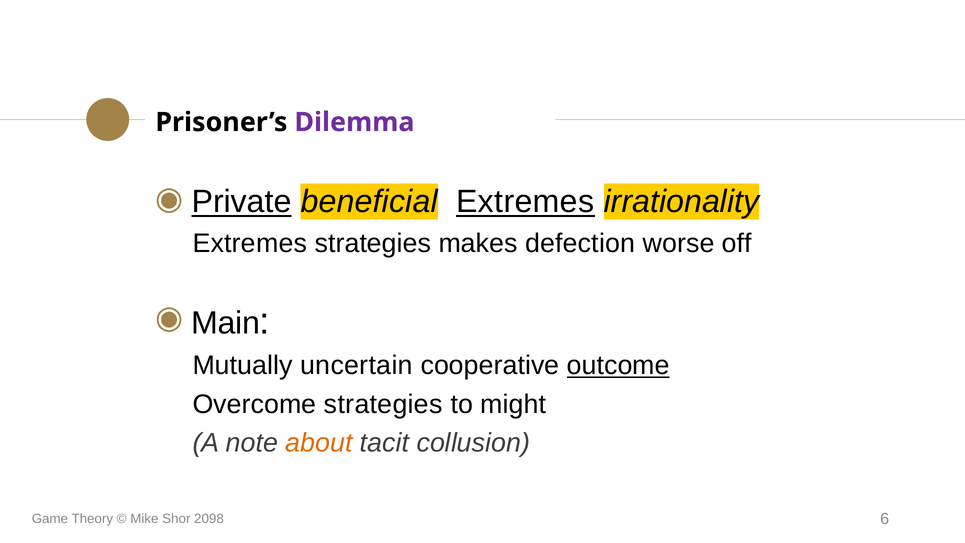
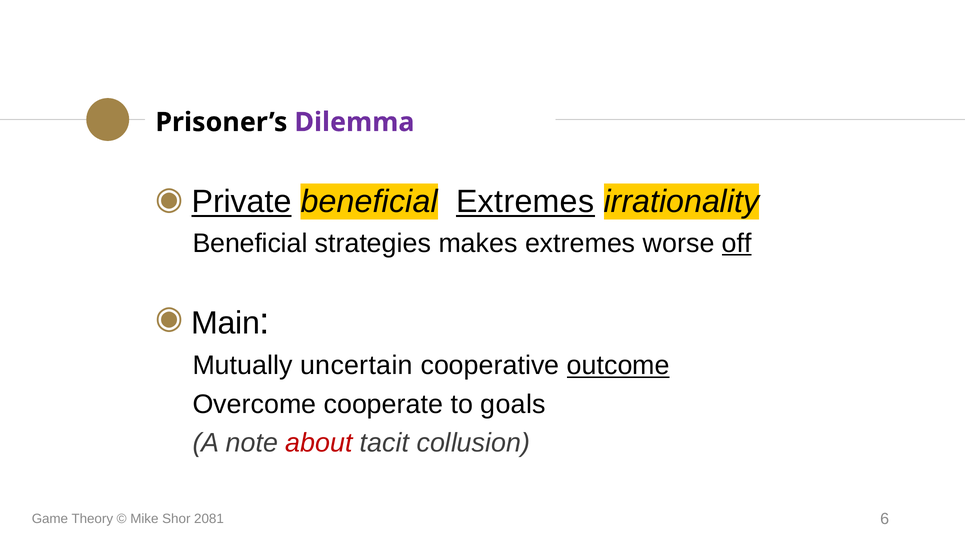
Extremes at (250, 243): Extremes -> Beneficial
makes defection: defection -> extremes
off underline: none -> present
Overcome strategies: strategies -> cooperate
might: might -> goals
about colour: orange -> red
2098: 2098 -> 2081
